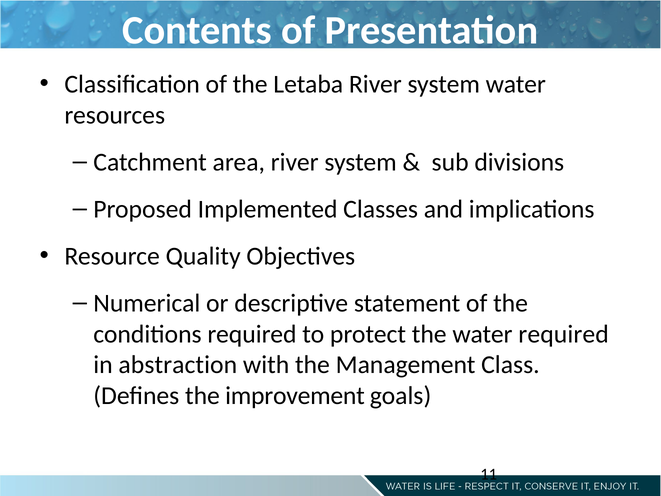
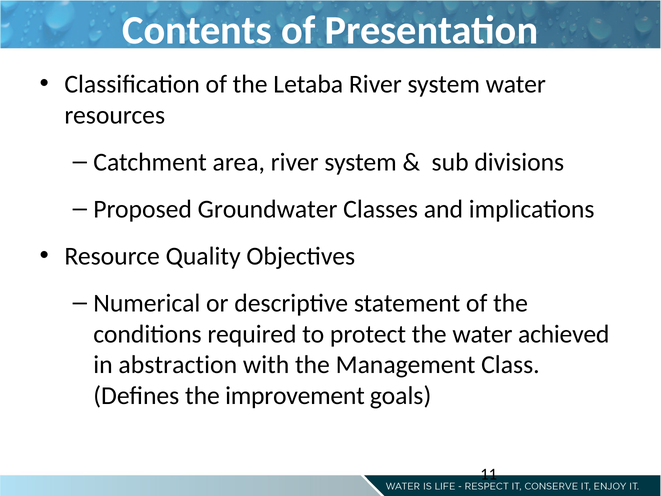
Implemented: Implemented -> Groundwater
water required: required -> achieved
